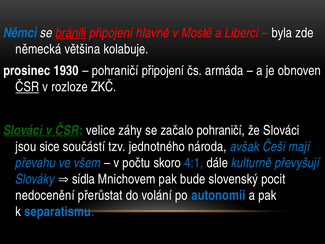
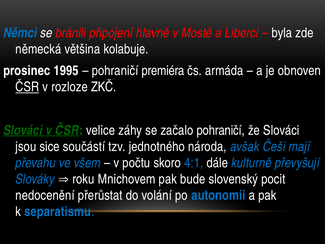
bránili underline: present -> none
1930: 1930 -> 1995
pohraničí připojení: připojení -> premiéra
sídla: sídla -> roku
